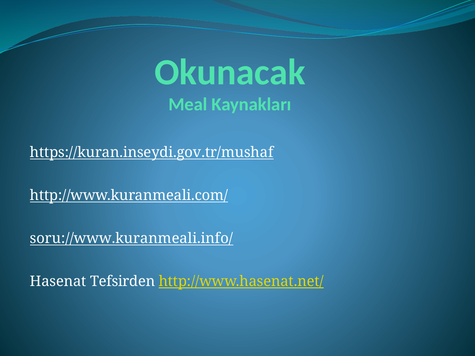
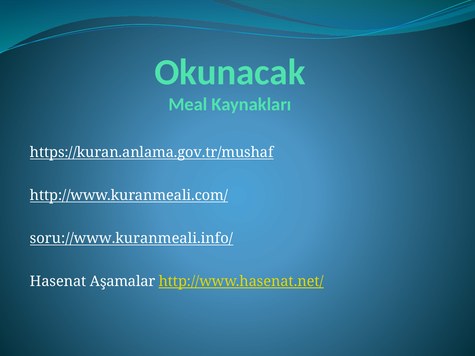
https://kuran.inseydi.gov.tr/mushaf: https://kuran.inseydi.gov.tr/mushaf -> https://kuran.anlama.gov.tr/mushaf
Tefsirden: Tefsirden -> Aşamalar
